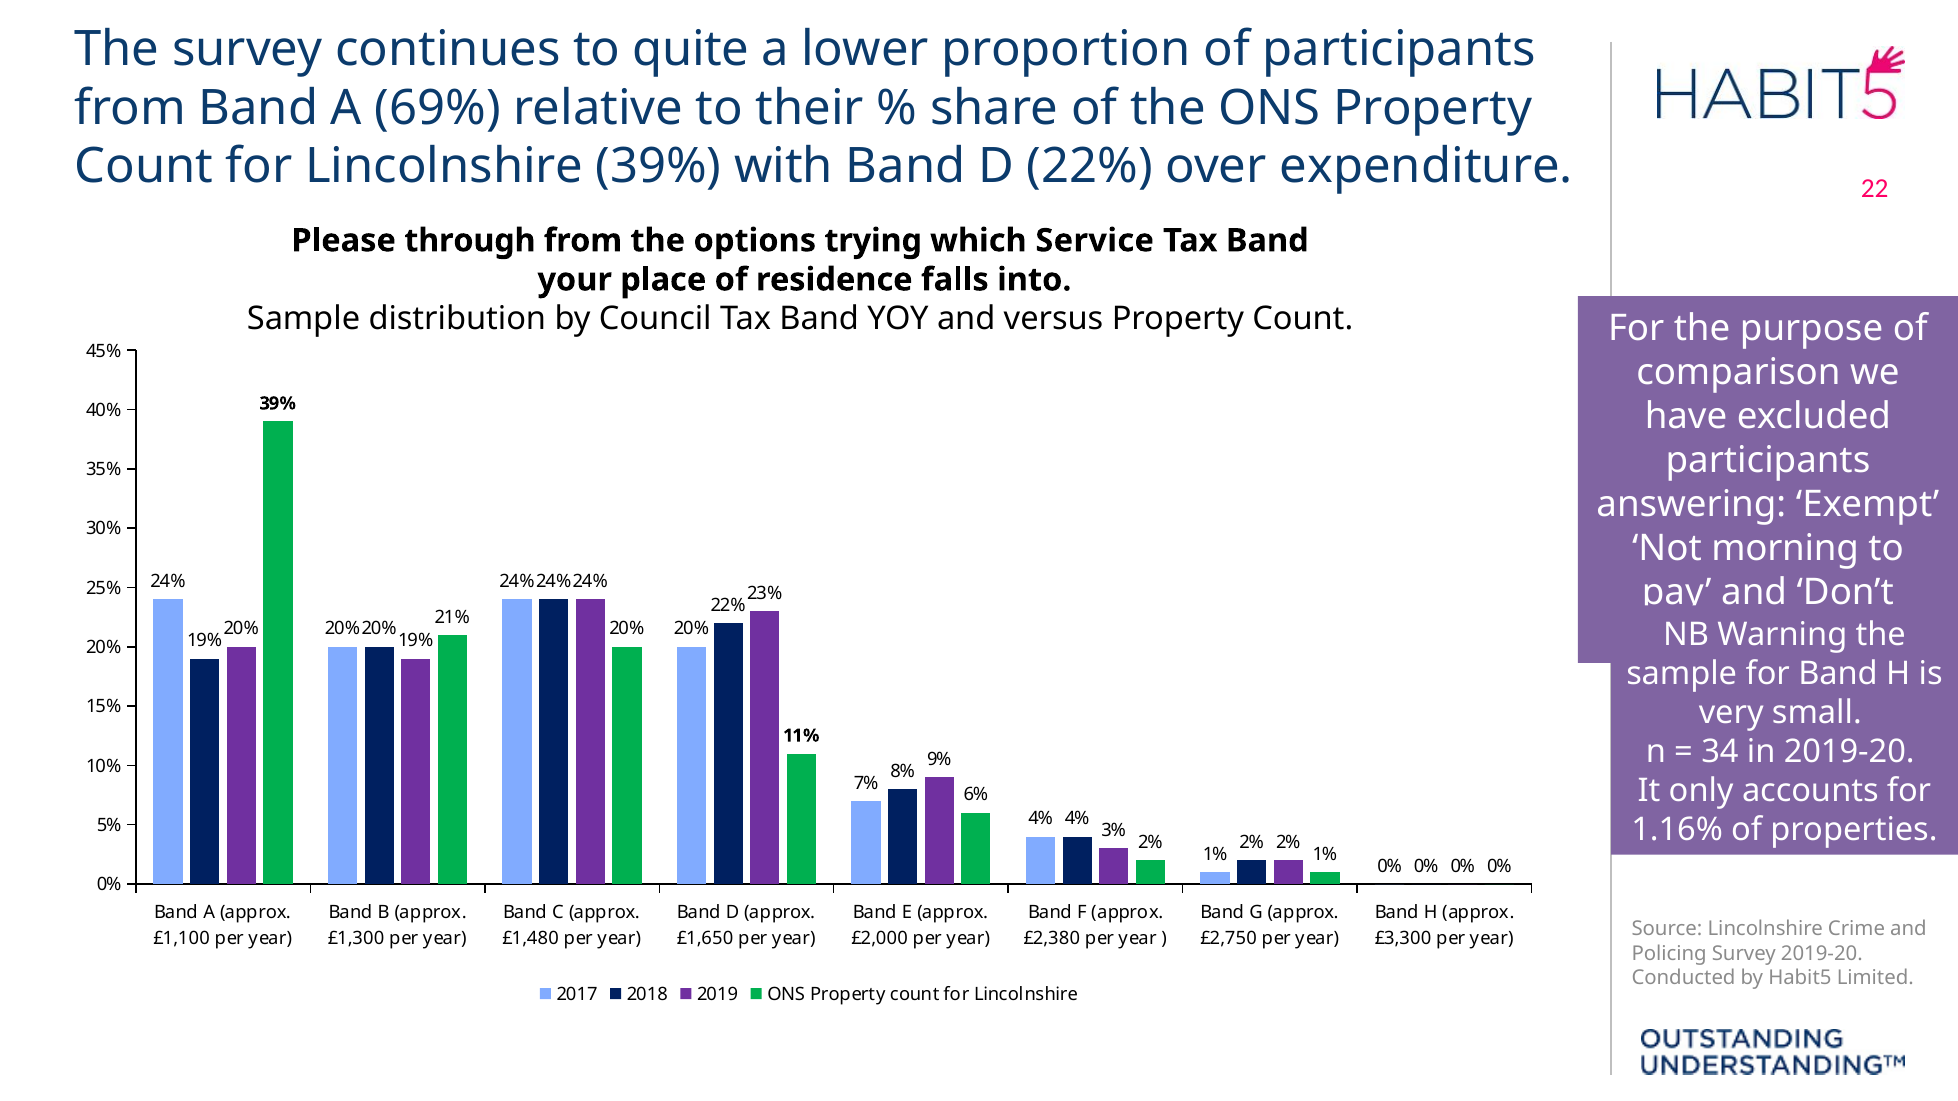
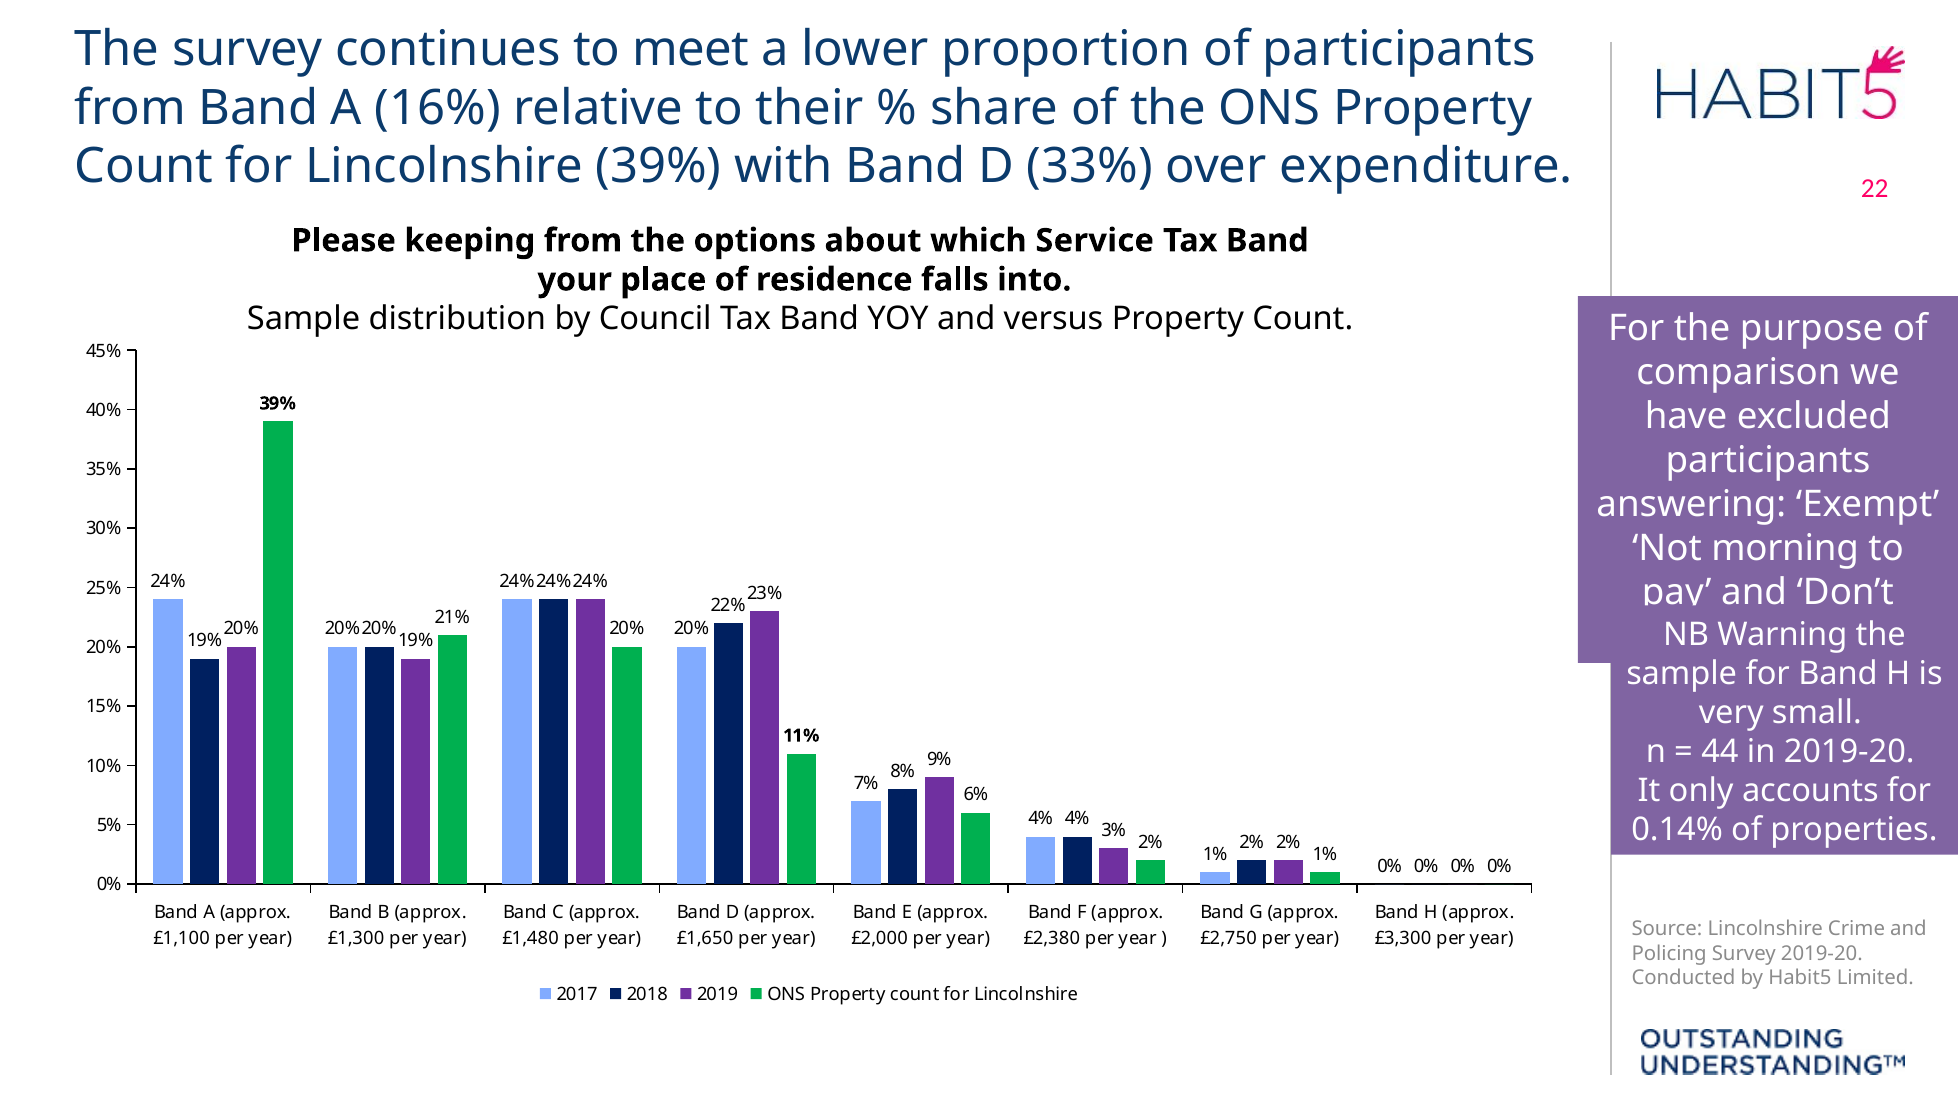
quite: quite -> meet
69%: 69% -> 16%
D 22%: 22% -> 33%
through: through -> keeping
trying: trying -> about
34: 34 -> 44
1.16%: 1.16% -> 0.14%
